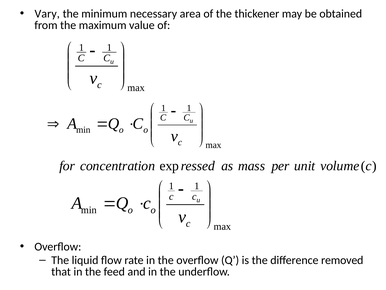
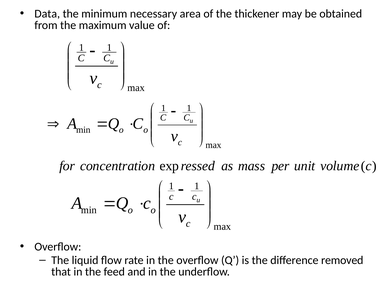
Vary: Vary -> Data
